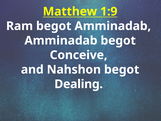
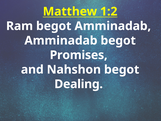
1:9: 1:9 -> 1:2
Conceive: Conceive -> Promises
